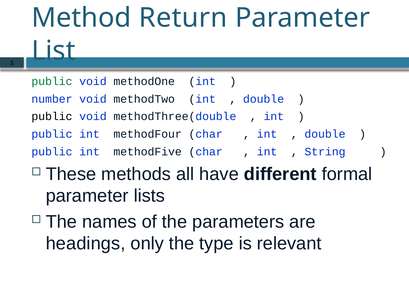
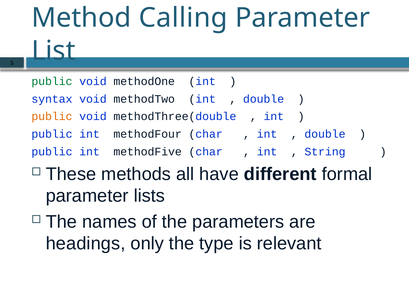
Return: Return -> Calling
number: number -> syntax
public at (52, 116) colour: black -> orange
